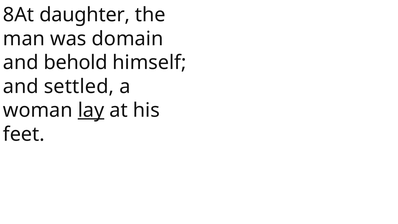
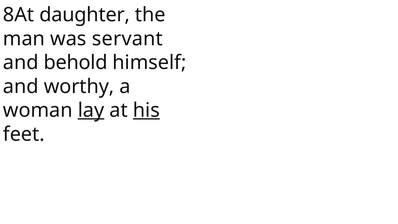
domain: domain -> servant
settled: settled -> worthy
his underline: none -> present
